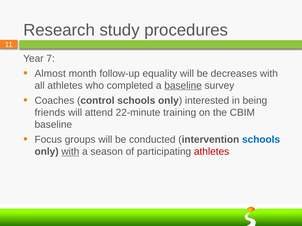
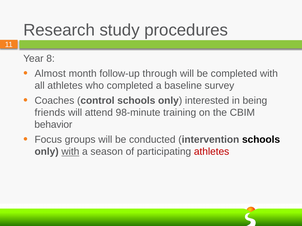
7: 7 -> 8
equality: equality -> through
be decreases: decreases -> completed
baseline at (183, 86) underline: present -> none
22-minute: 22-minute -> 98-minute
baseline at (53, 125): baseline -> behavior
schools at (261, 140) colour: blue -> black
